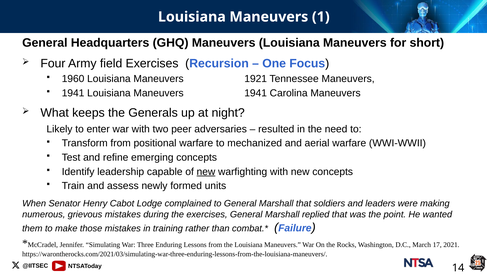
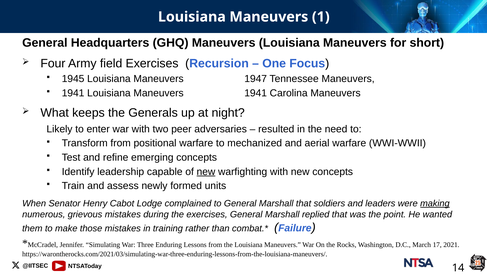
1960: 1960 -> 1945
1921: 1921 -> 1947
making underline: none -> present
